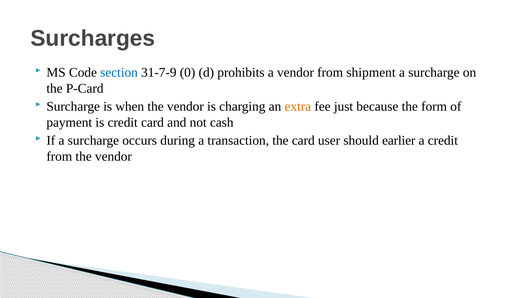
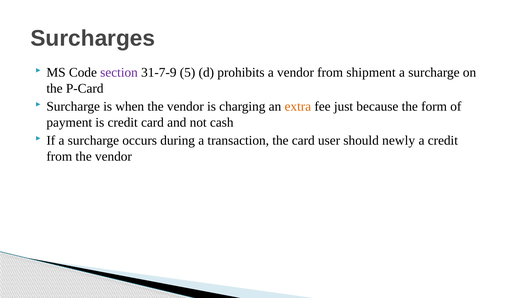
section colour: blue -> purple
0: 0 -> 5
earlier: earlier -> newly
